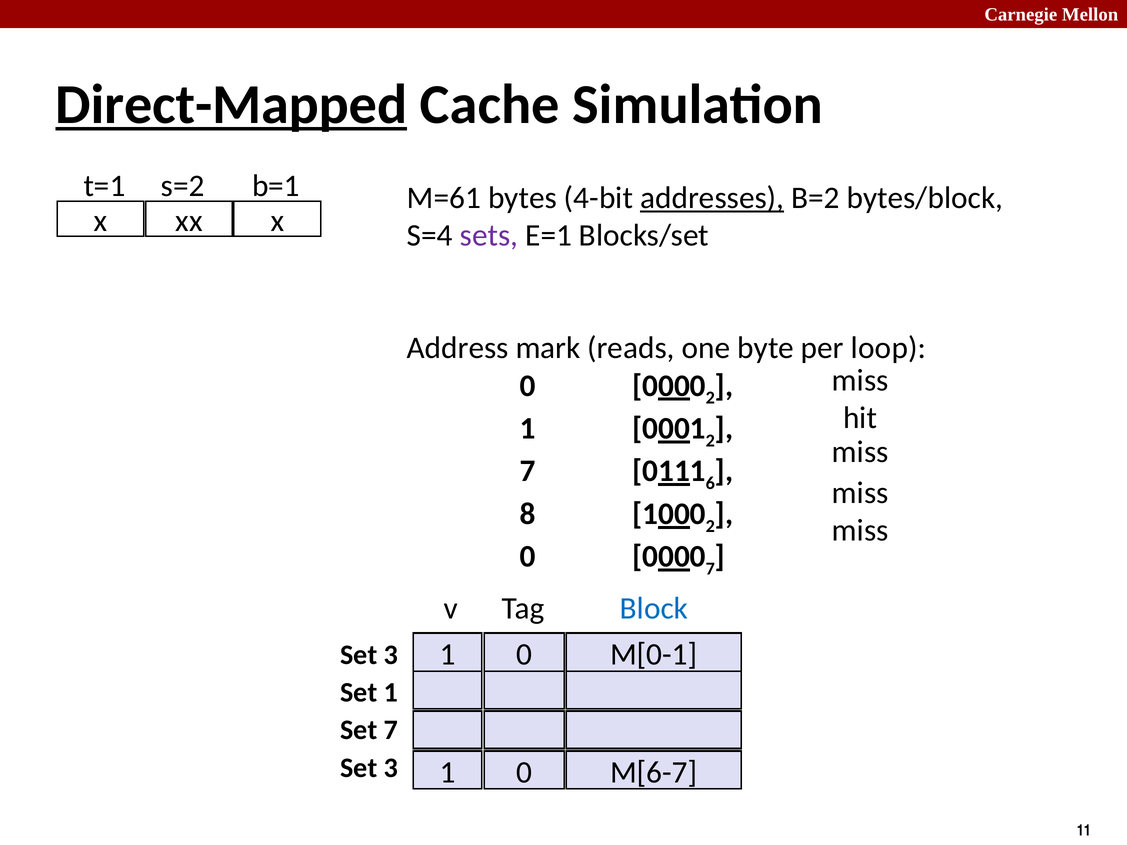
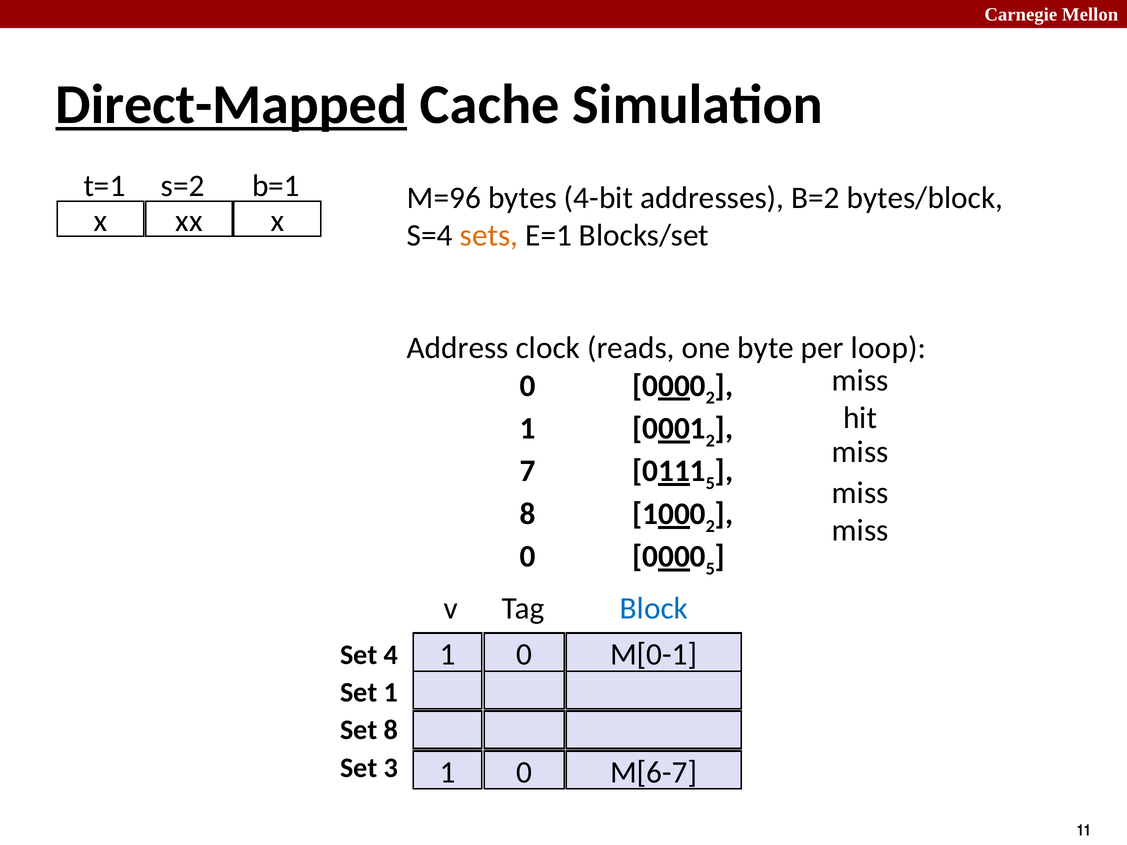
M=61: M=61 -> M=96
addresses underline: present -> none
sets colour: purple -> orange
mark: mark -> clock
6 at (710, 483): 6 -> 5
7 at (710, 569): 7 -> 5
3 at (391, 655): 3 -> 4
Set 7: 7 -> 8
